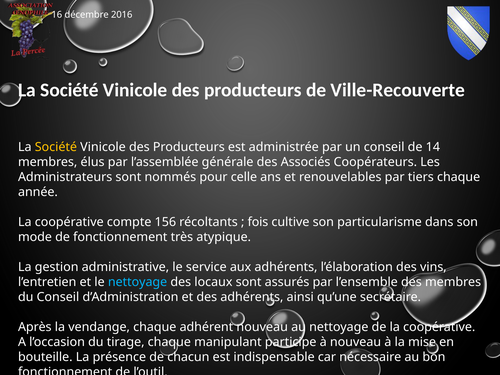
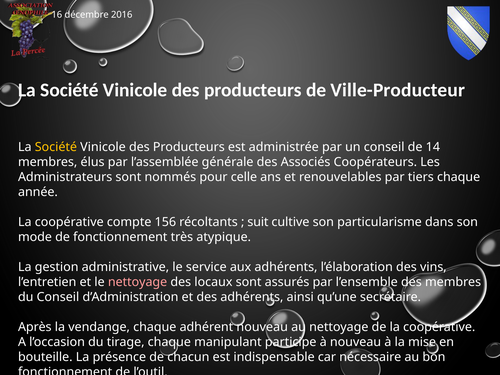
Ville-Recouverte: Ville-Recouverte -> Ville-Producteur
fois: fois -> suit
nettoyage at (138, 282) colour: light blue -> pink
